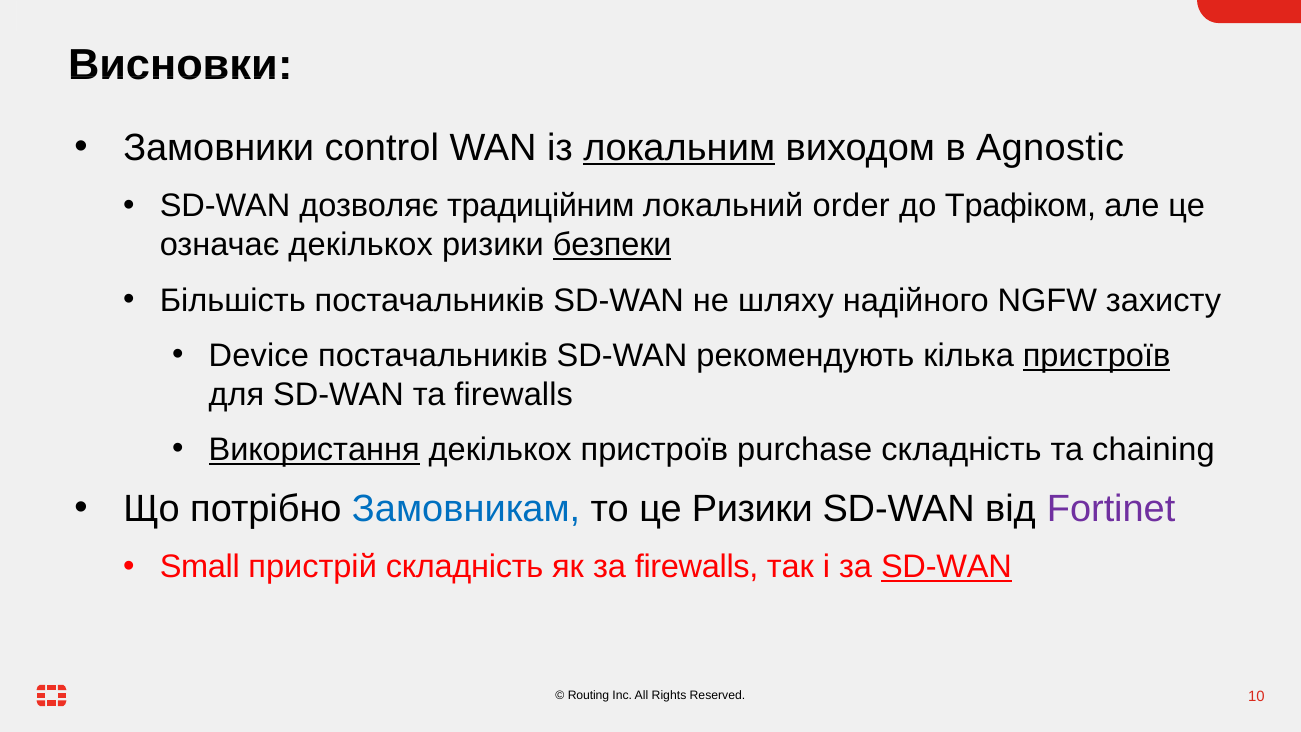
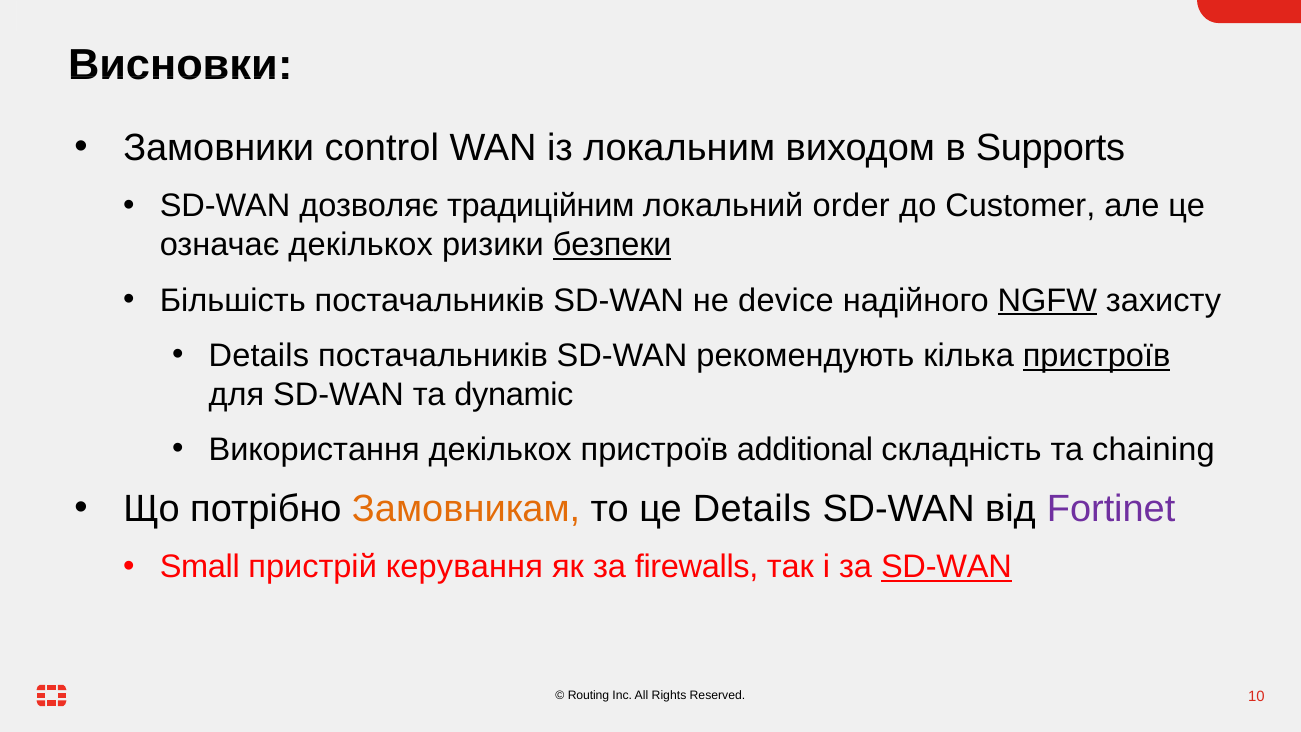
локальним underline: present -> none
Agnostic: Agnostic -> Supports
Трафіком: Трафіком -> Customer
шляху: шляху -> device
NGFW underline: none -> present
Device at (259, 356): Device -> Details
та firewalls: firewalls -> dynamic
Використання underline: present -> none
purchase: purchase -> additional
Замовникам colour: blue -> orange
це Ризики: Ризики -> Details
пристрій складність: складність -> керування
